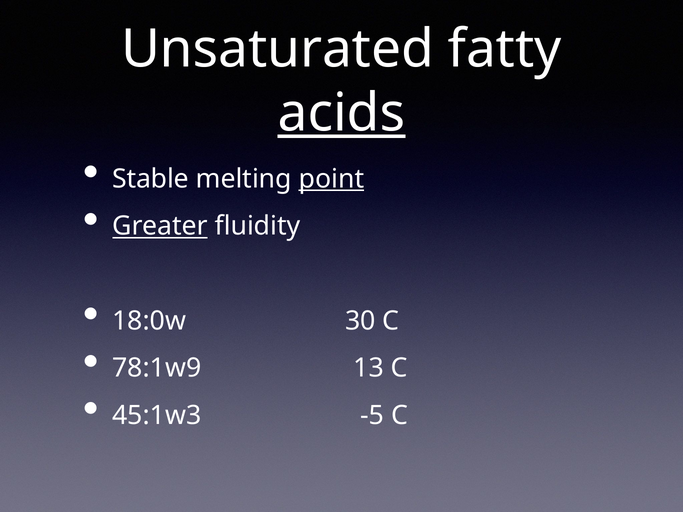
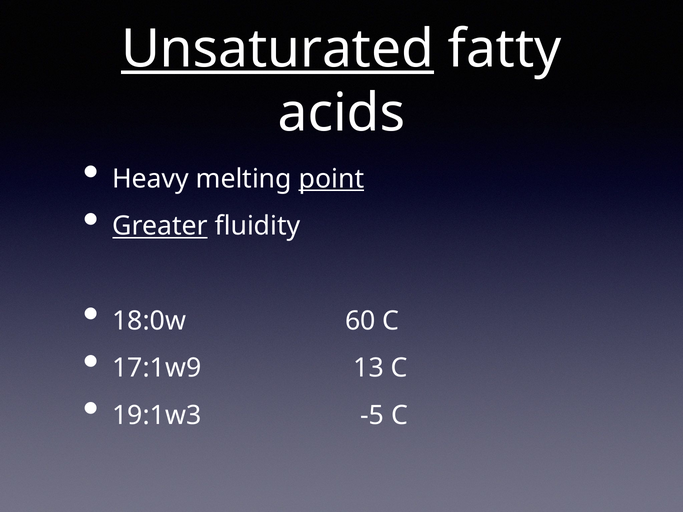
Unsaturated underline: none -> present
acids underline: present -> none
Stable: Stable -> Heavy
30: 30 -> 60
78:1w9: 78:1w9 -> 17:1w9
45:1w3: 45:1w3 -> 19:1w3
